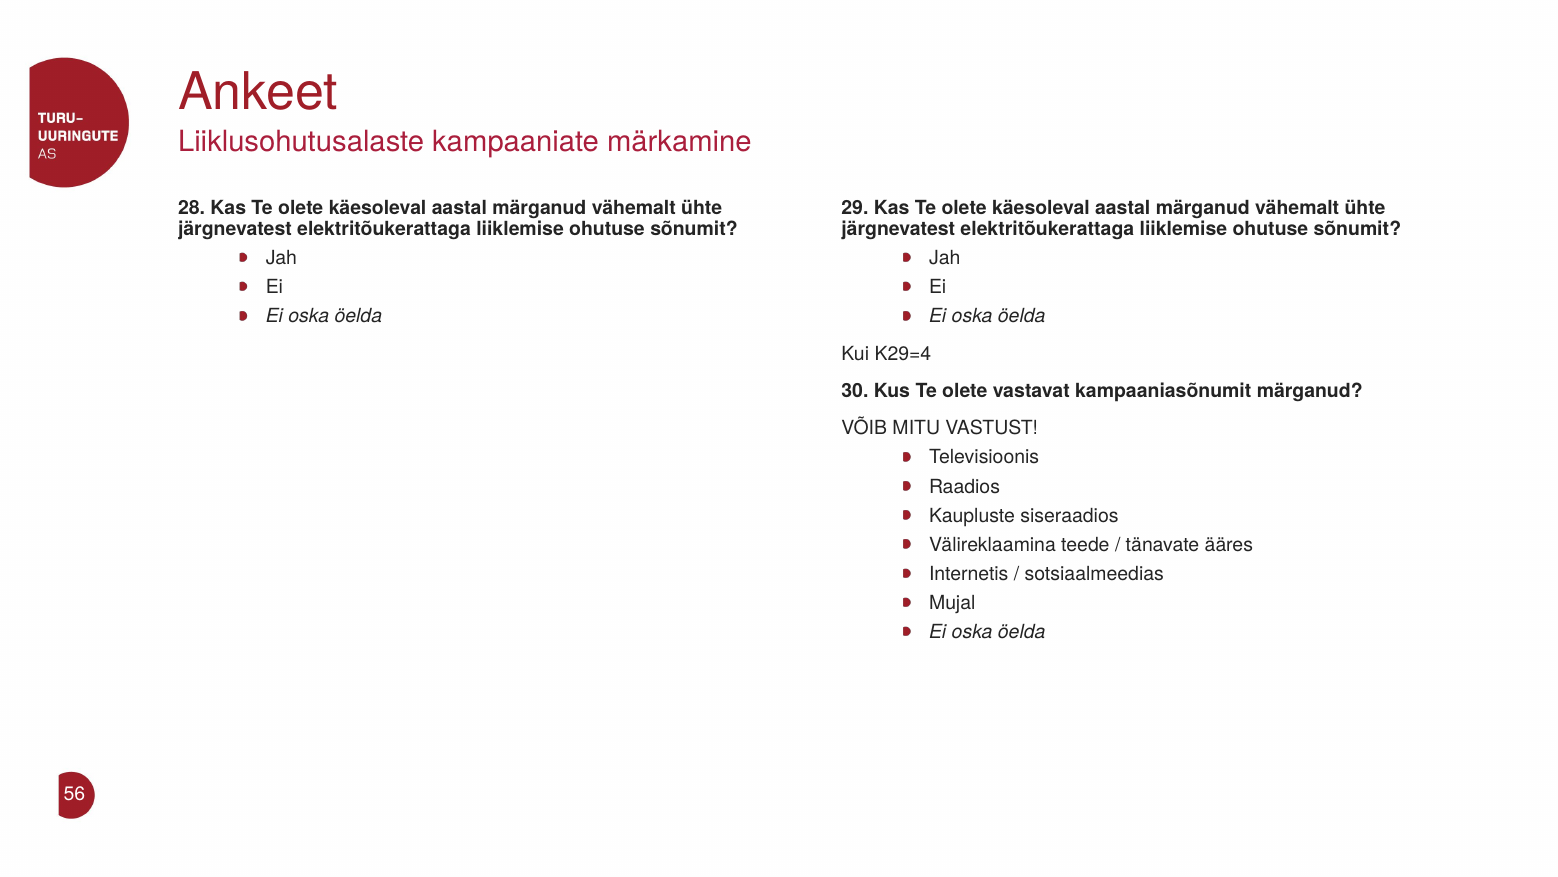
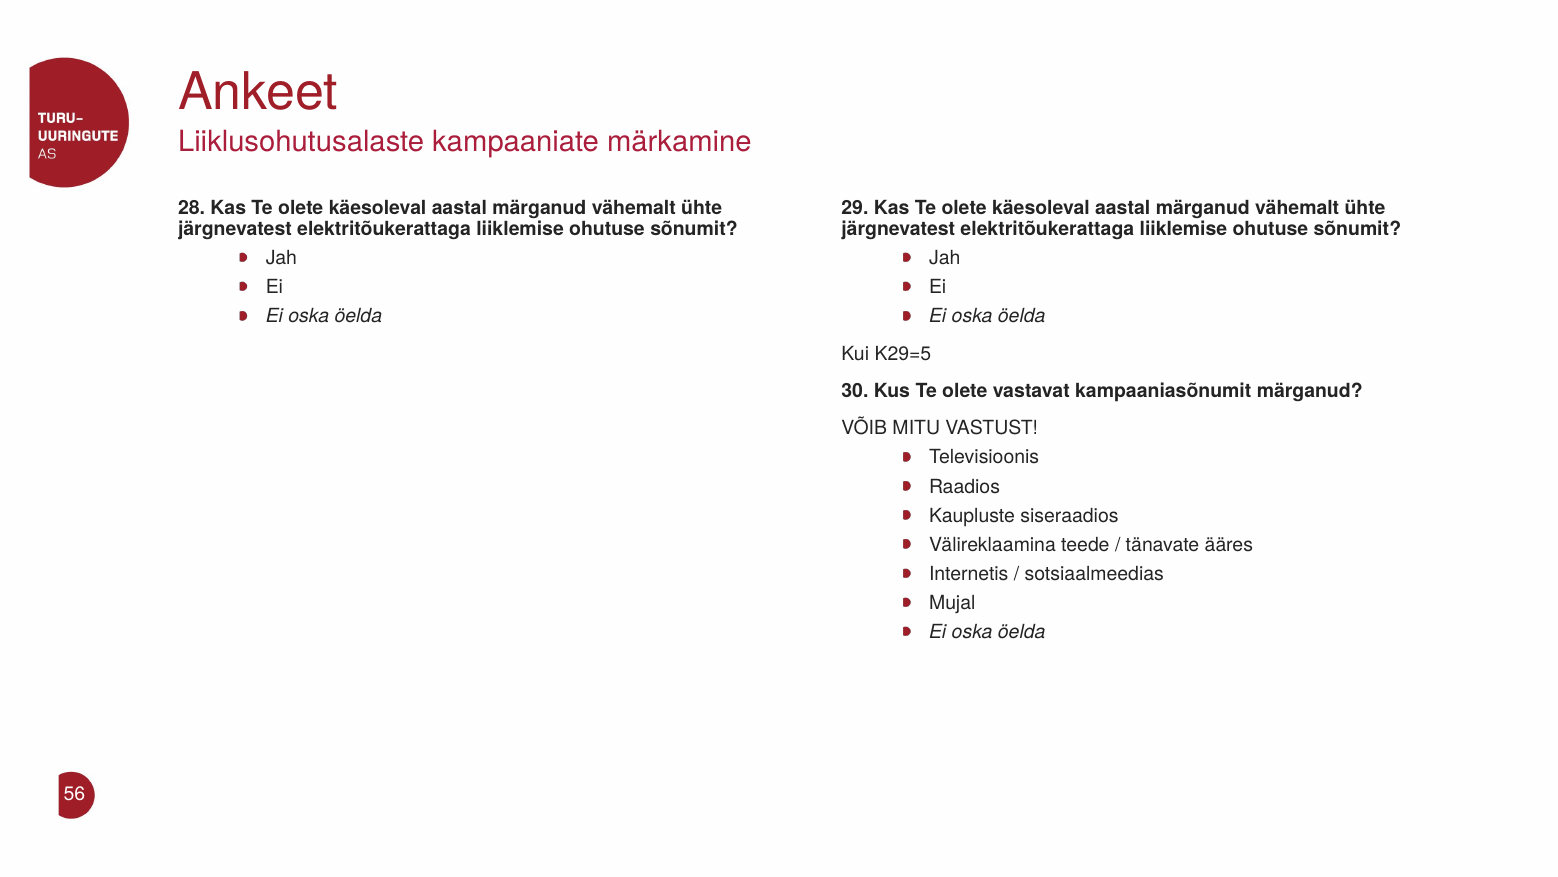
K29=4: K29=4 -> K29=5
